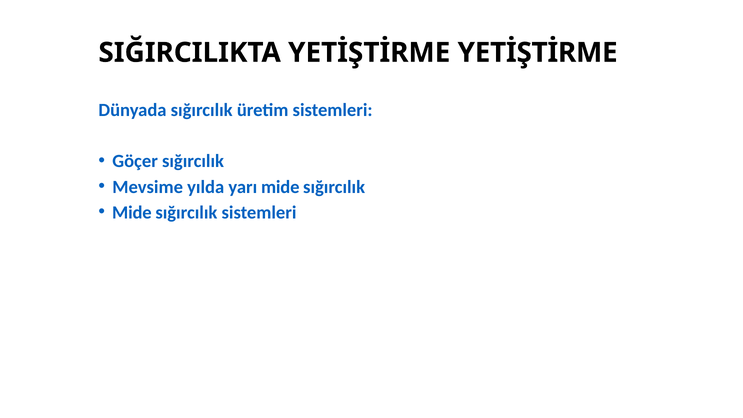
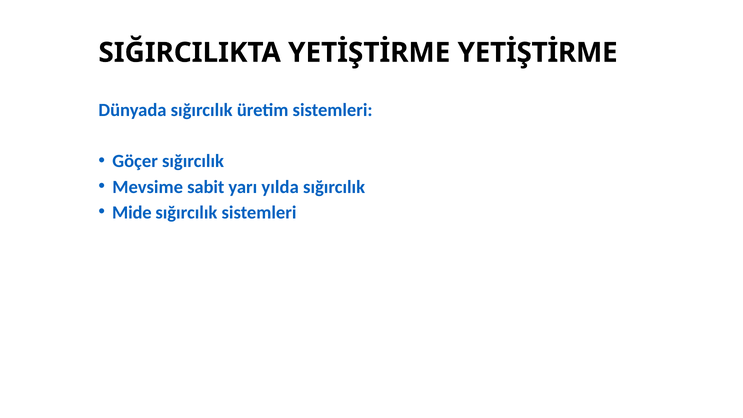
yılda: yılda -> sabit
yarı mide: mide -> yılda
